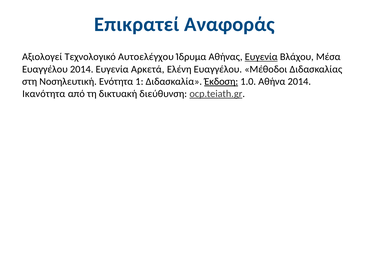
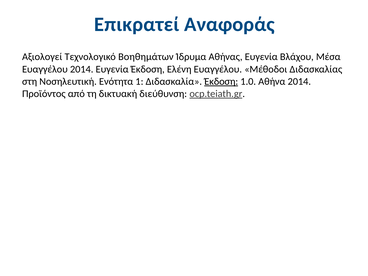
Αυτοελέγχου: Αυτοελέγχου -> Βοηθημάτων
Ευγενία at (261, 57) underline: present -> none
Ευγενία Αρκετά: Αρκετά -> Έκδοση
Ικανότητα: Ικανότητα -> Προϊόντος
